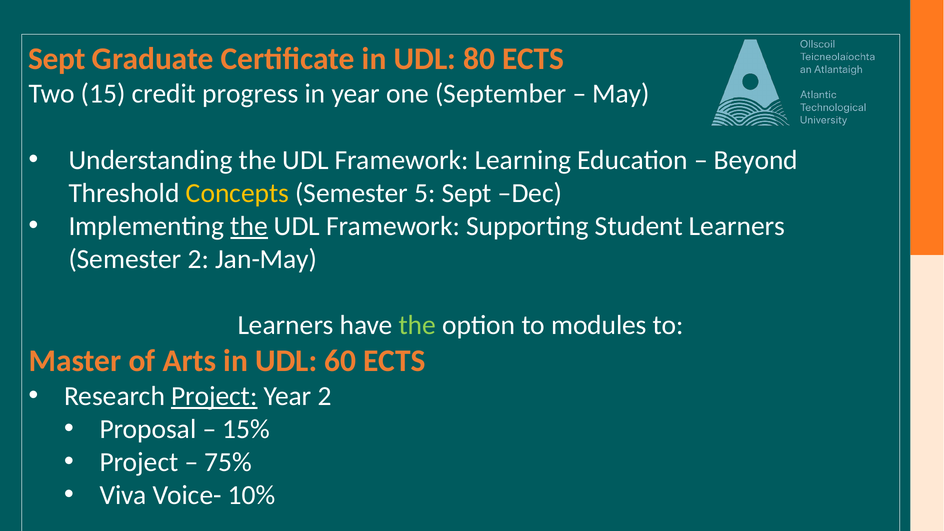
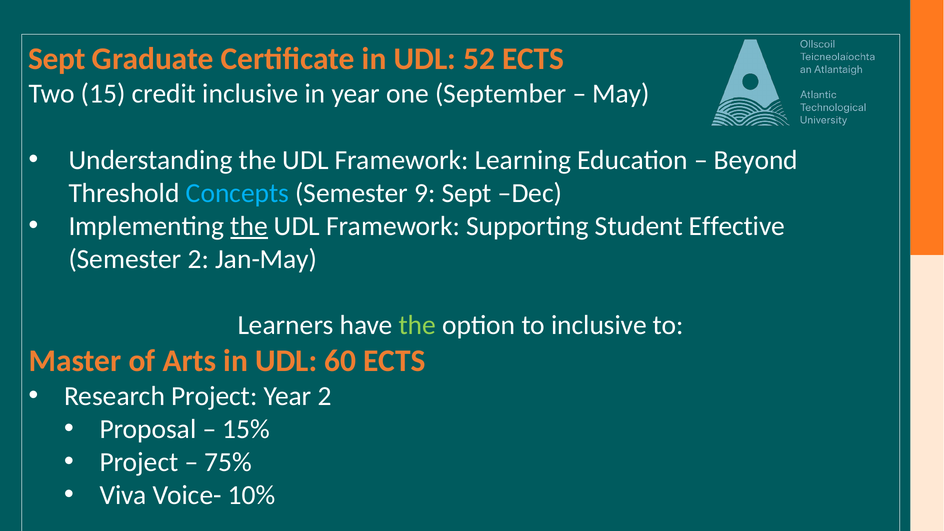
80: 80 -> 52
credit progress: progress -> inclusive
Concepts colour: yellow -> light blue
5: 5 -> 9
Student Learners: Learners -> Effective
to modules: modules -> inclusive
Project at (214, 396) underline: present -> none
